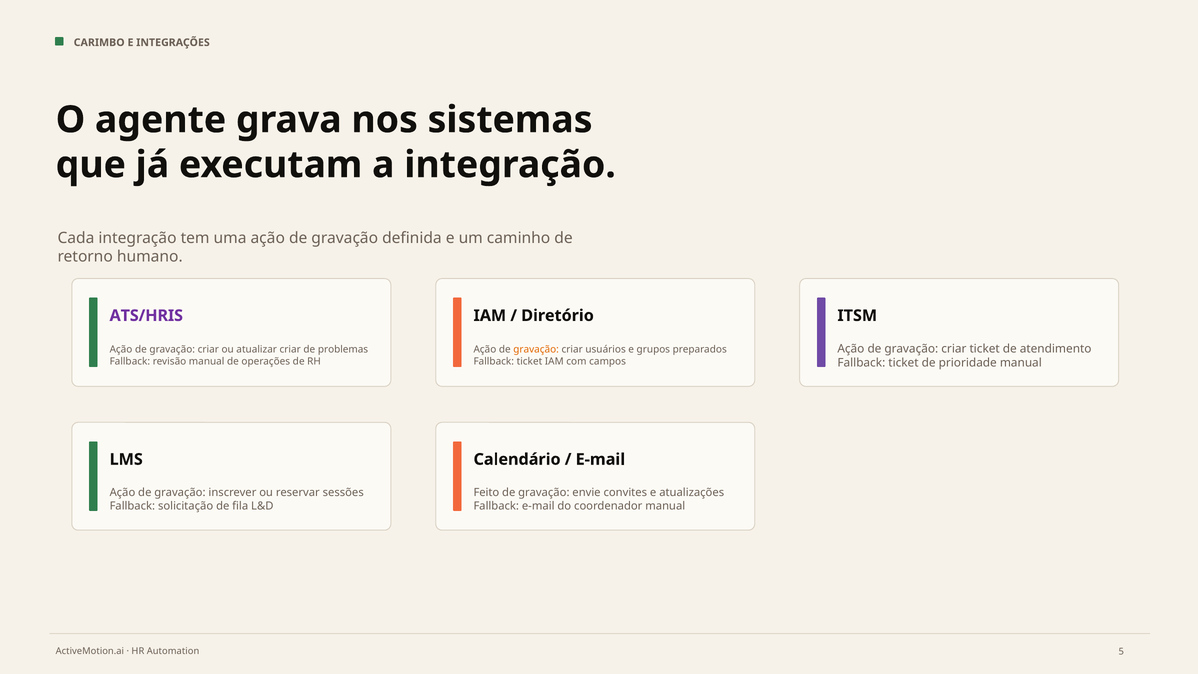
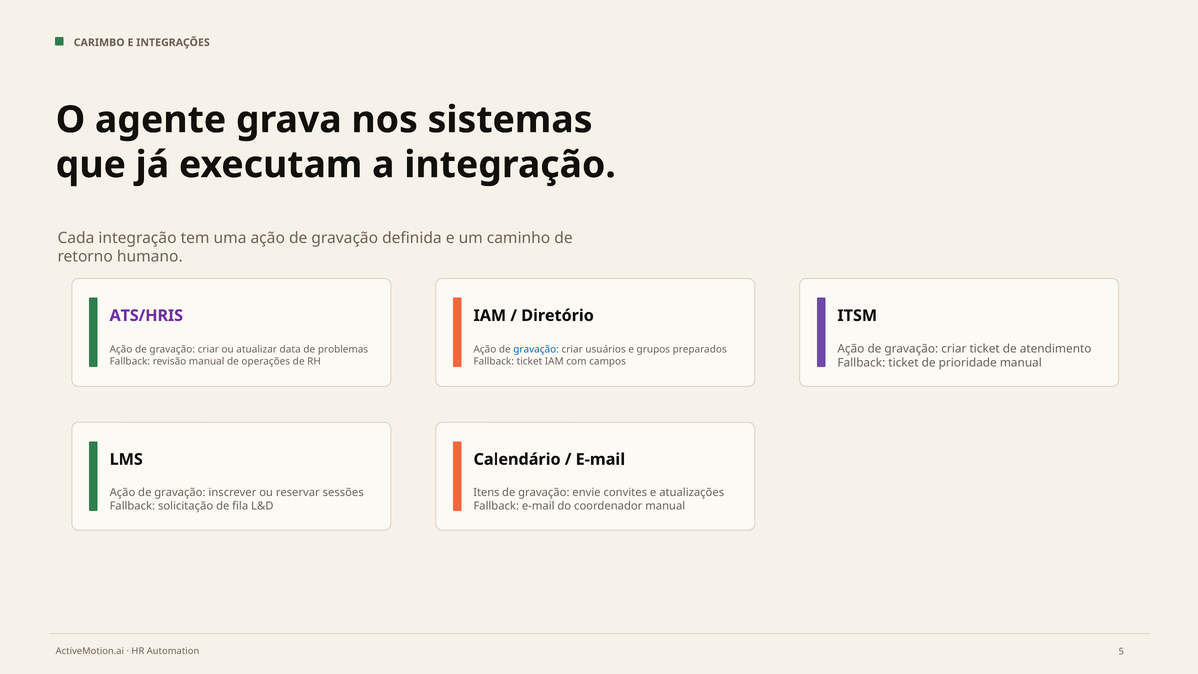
atualizar criar: criar -> data
gravação at (536, 350) colour: orange -> blue
Feito: Feito -> Itens
